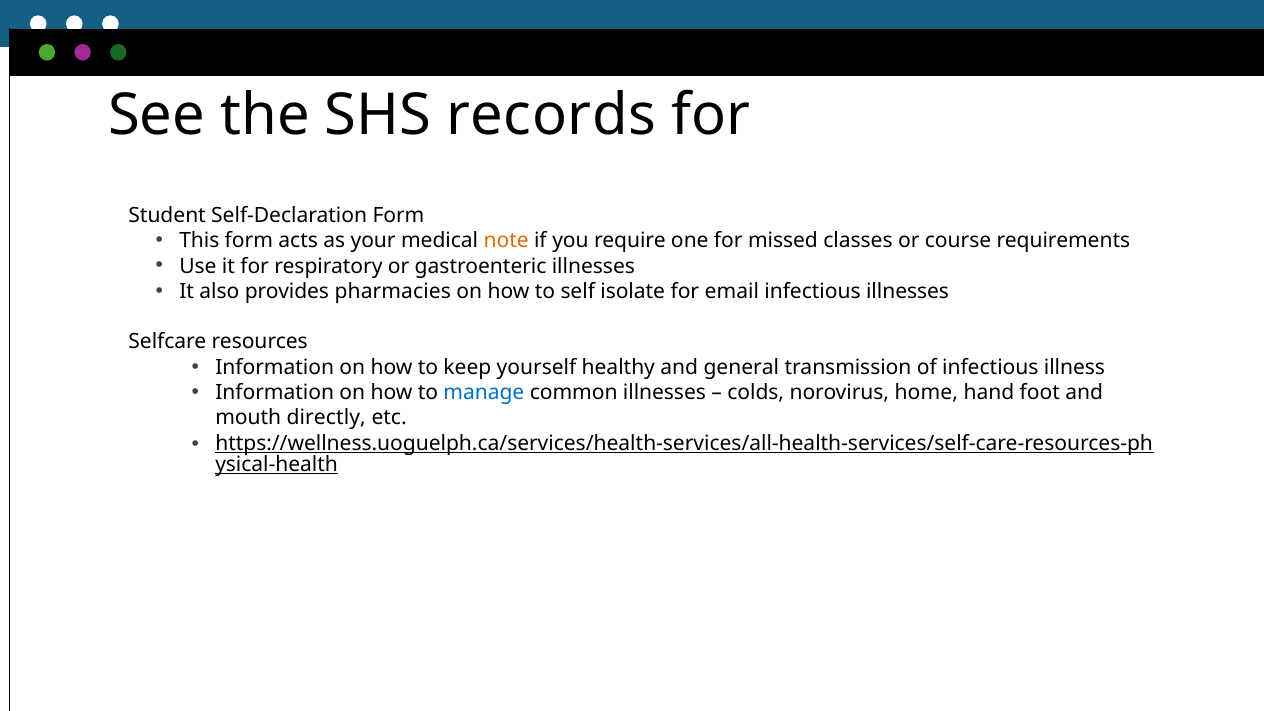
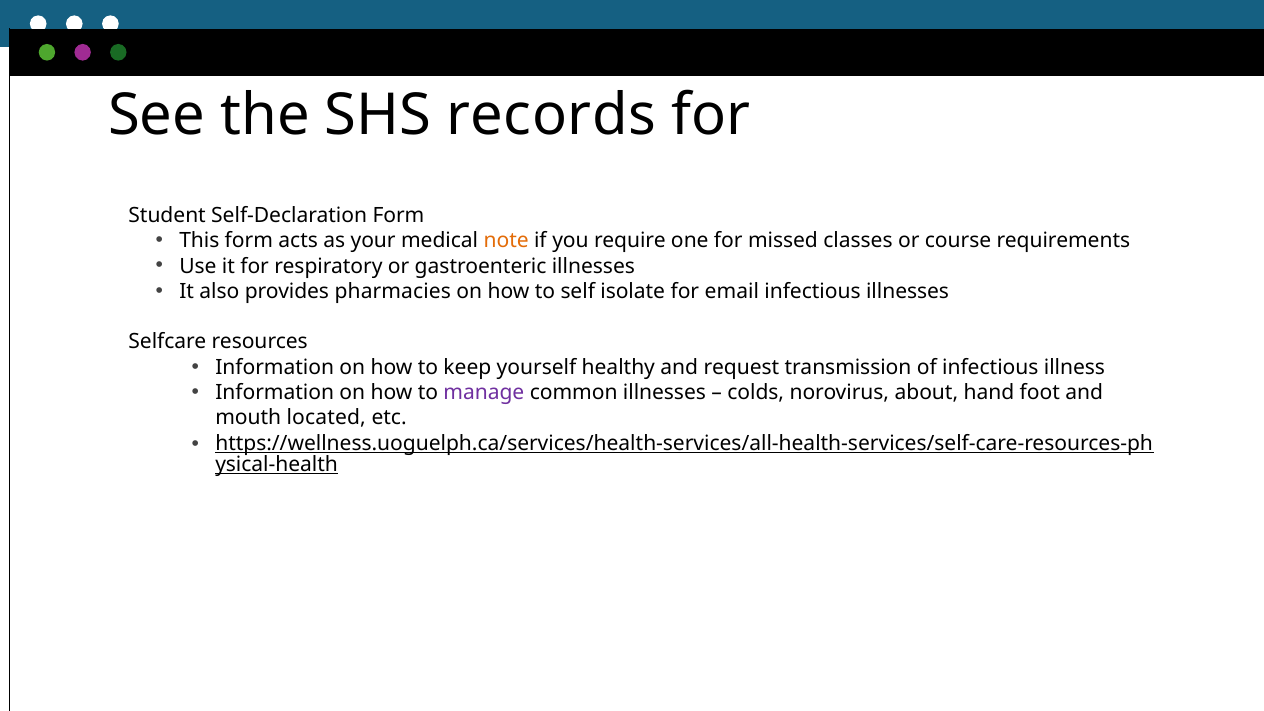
general: general -> request
manage colour: blue -> purple
home: home -> about
directly: directly -> located
